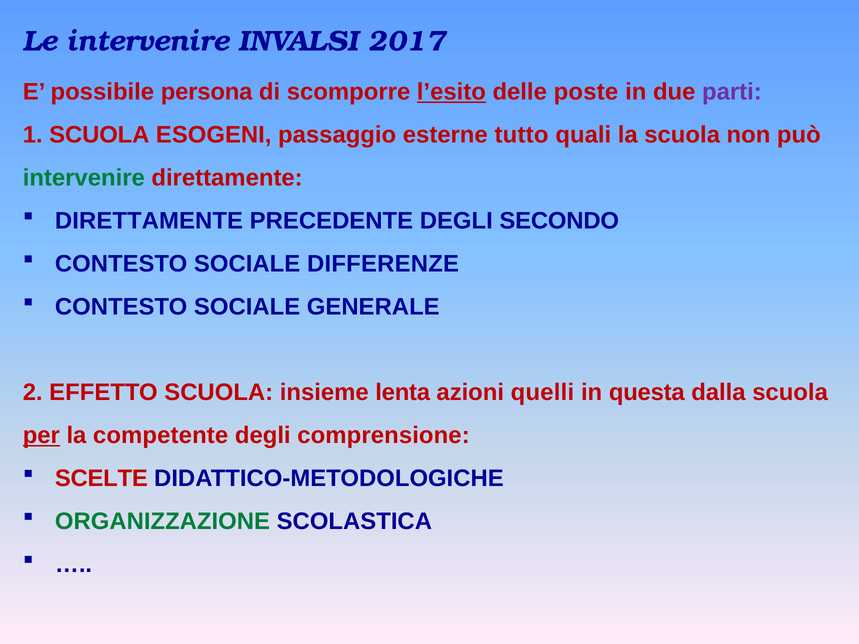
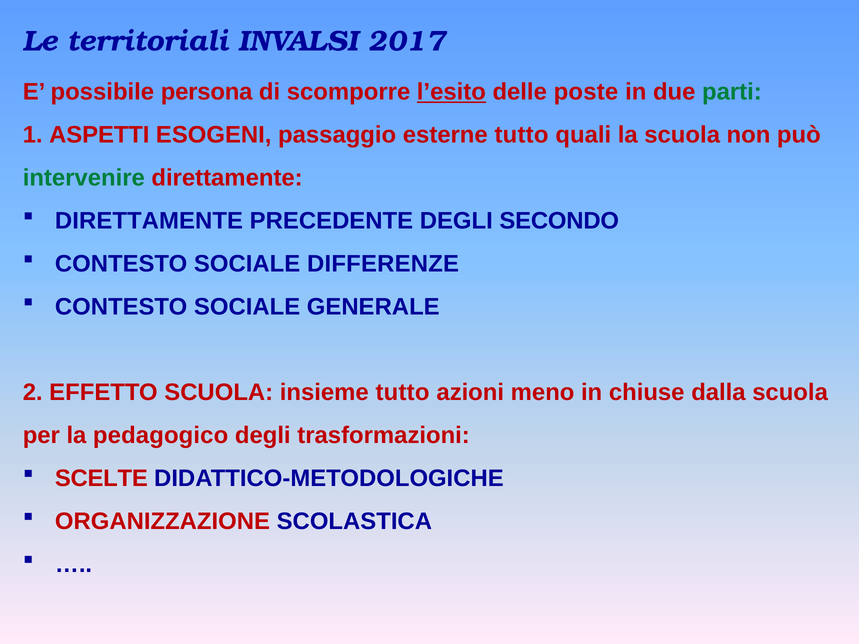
Le intervenire: intervenire -> territoriali
parti colour: purple -> green
1 SCUOLA: SCUOLA -> ASPETTI
insieme lenta: lenta -> tutto
quelli: quelli -> meno
questa: questa -> chiuse
per underline: present -> none
competente: competente -> pedagogico
comprensione: comprensione -> trasformazioni
ORGANIZZAZIONE colour: green -> red
